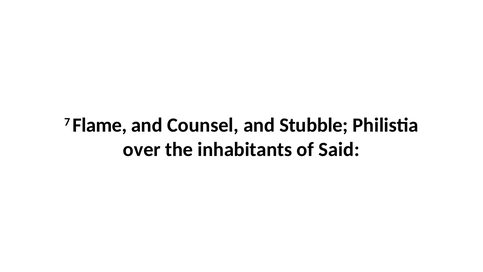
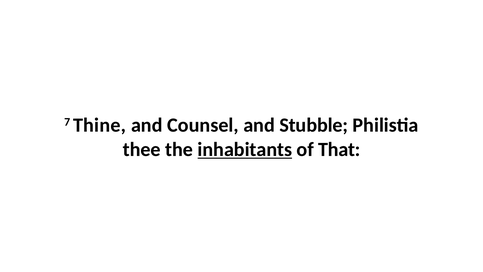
Flame: Flame -> Thine
over: over -> thee
inhabitants underline: none -> present
Said: Said -> That
